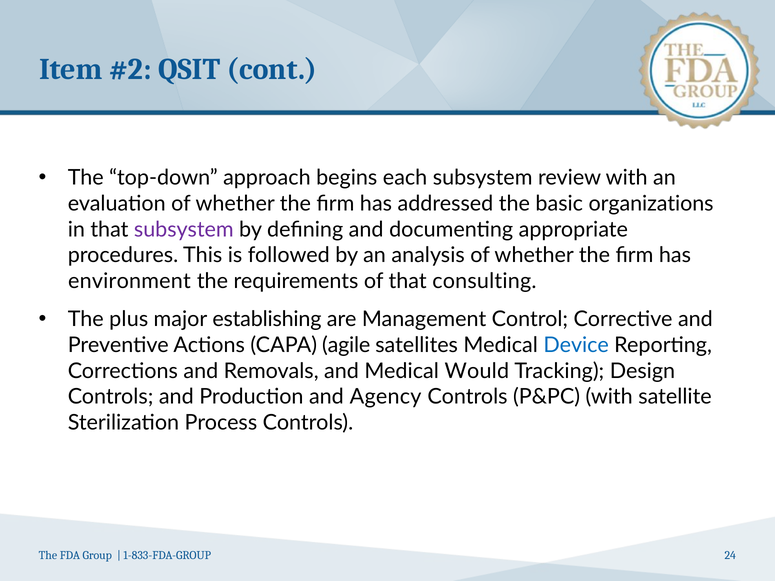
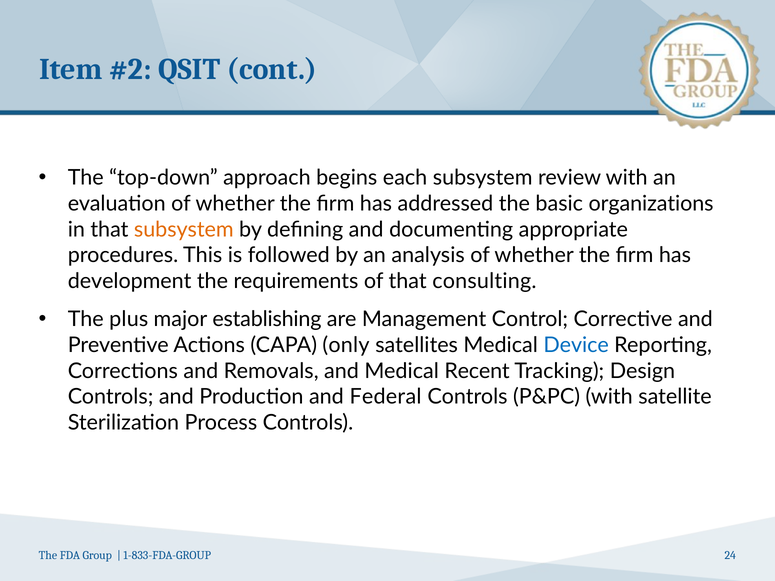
subsystem at (184, 230) colour: purple -> orange
environment: environment -> development
agile: agile -> only
Would: Would -> Recent
Agency: Agency -> Federal
